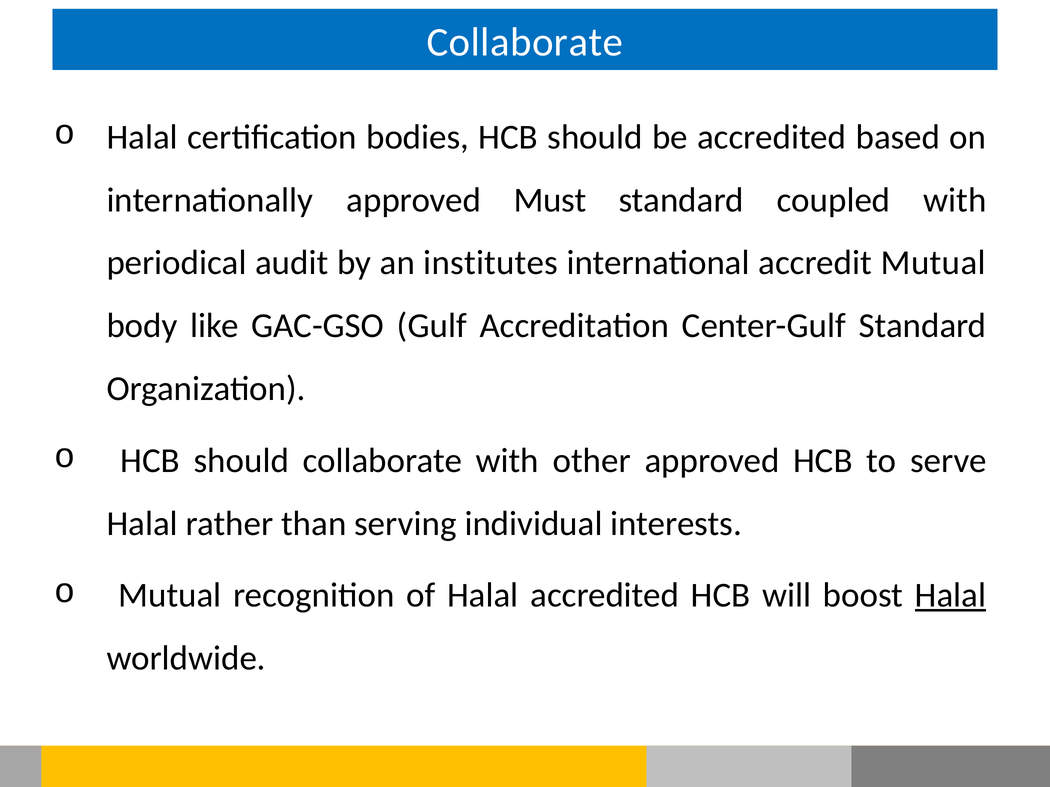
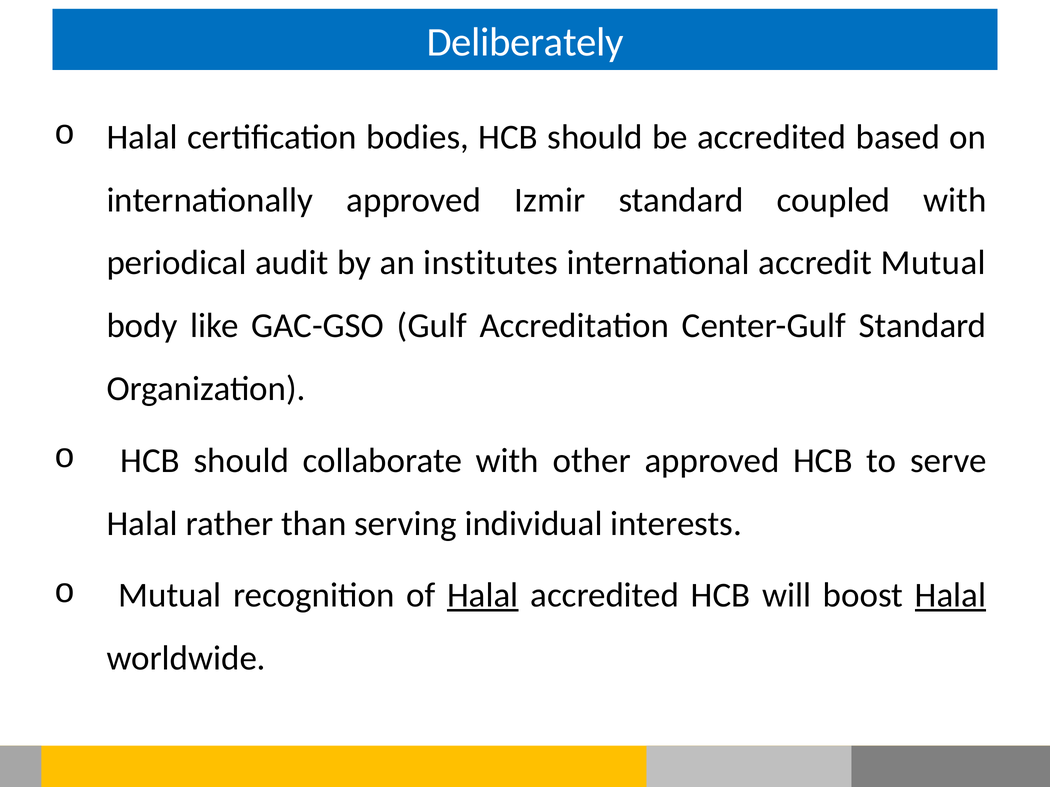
Collaborate at (525, 42): Collaborate -> Deliberately
Must: Must -> Izmir
Halal at (483, 596) underline: none -> present
